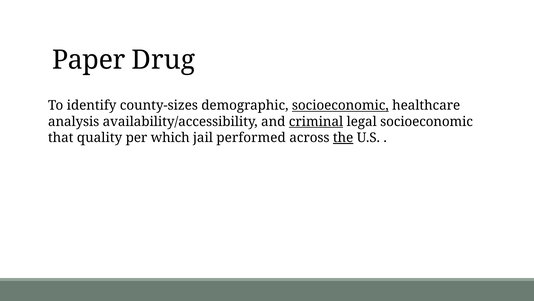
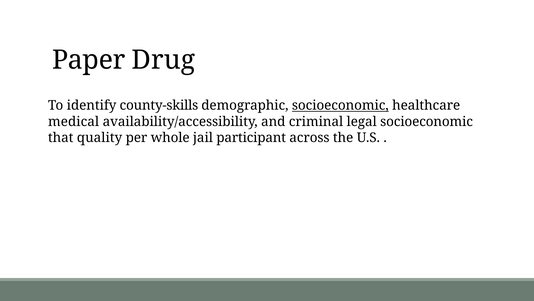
county-sizes: county-sizes -> county-skills
analysis: analysis -> medical
criminal underline: present -> none
which: which -> whole
performed: performed -> participant
the underline: present -> none
